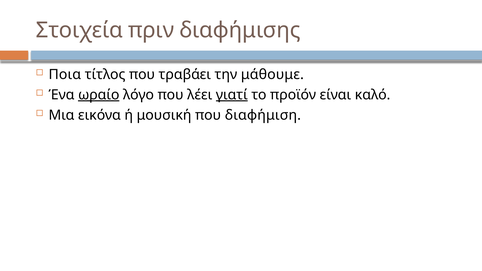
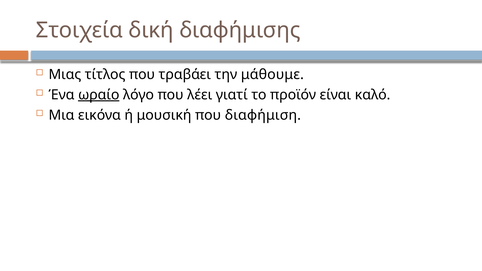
πριν: πριν -> δική
Ποια: Ποια -> Μιας
γιατί underline: present -> none
